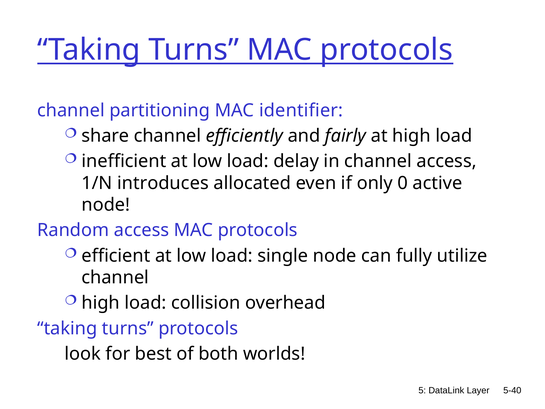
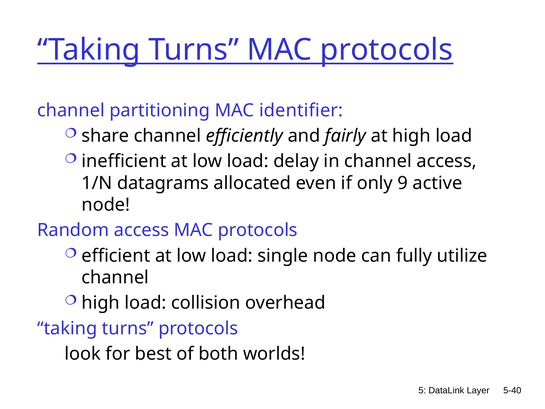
introduces: introduces -> datagrams
0: 0 -> 9
